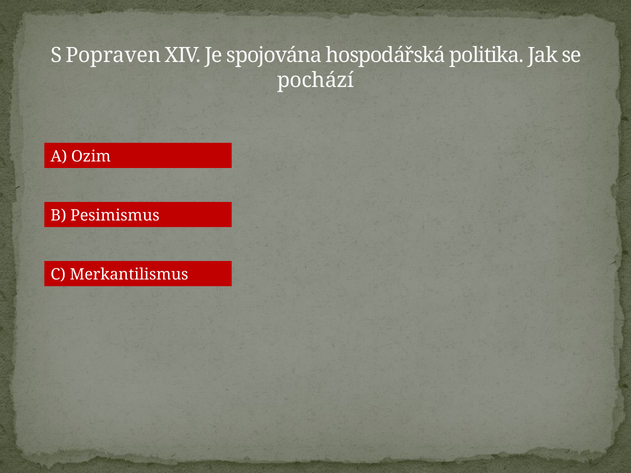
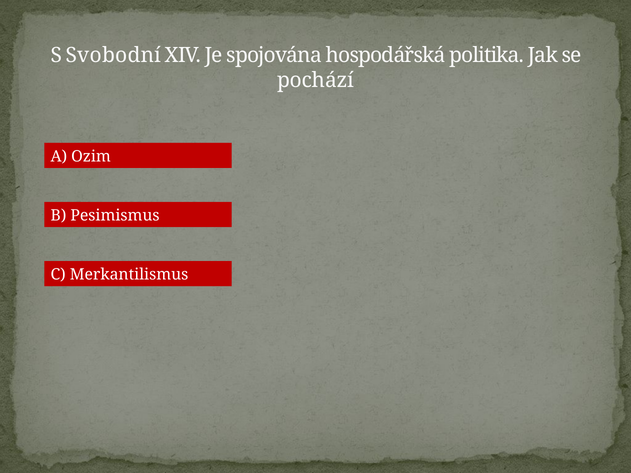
Popraven: Popraven -> Svobodní
